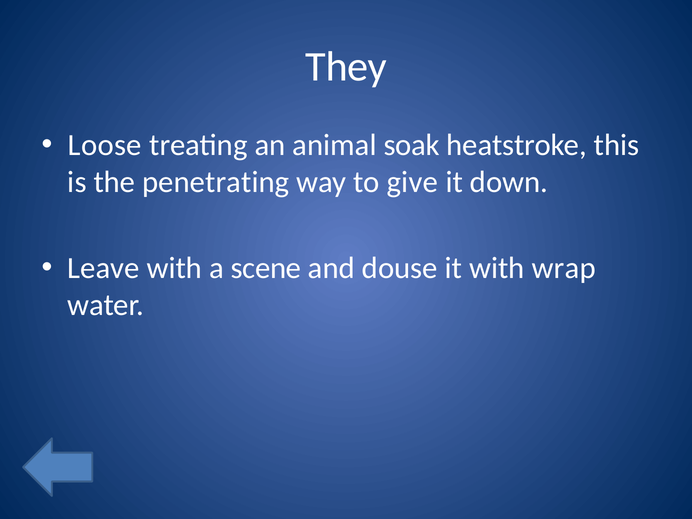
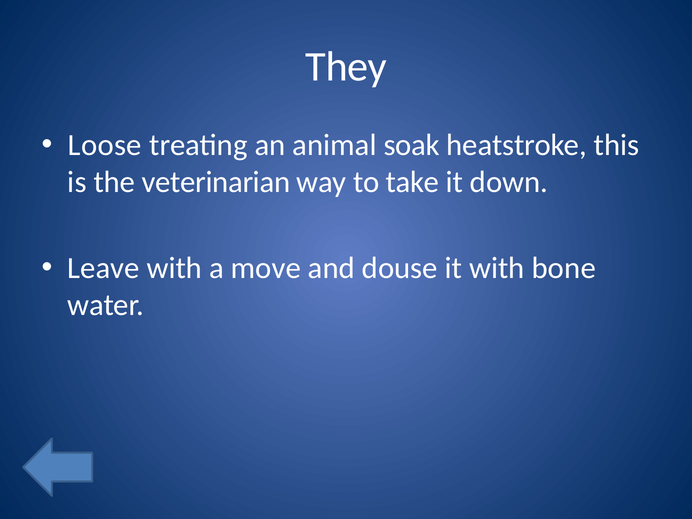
penetrating: penetrating -> veterinarian
give: give -> take
scene: scene -> move
wrap: wrap -> bone
